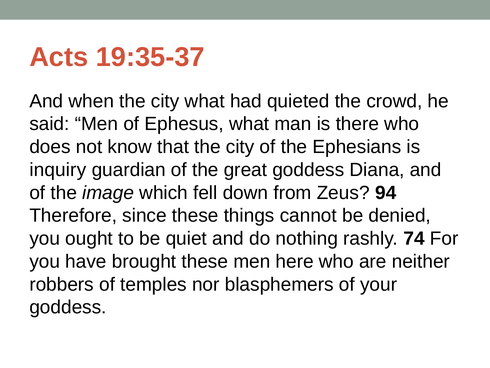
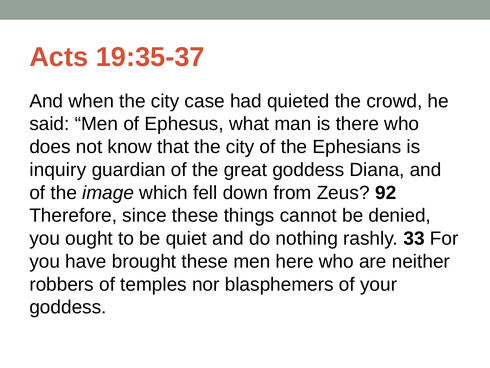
city what: what -> case
94: 94 -> 92
74: 74 -> 33
